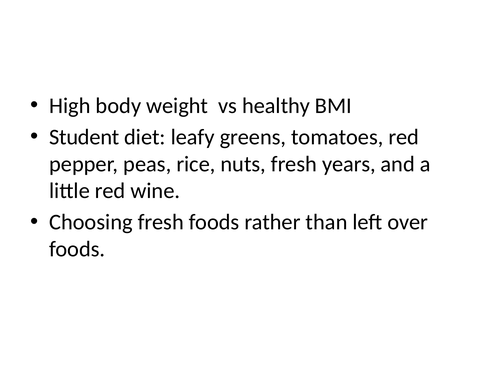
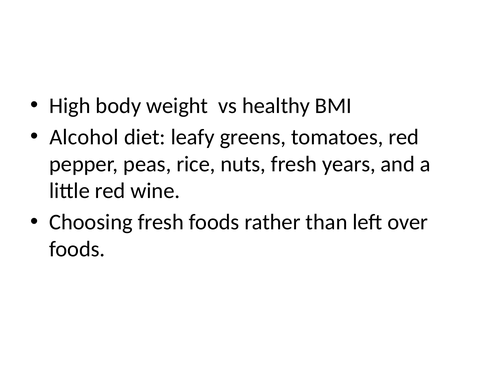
Student: Student -> Alcohol
